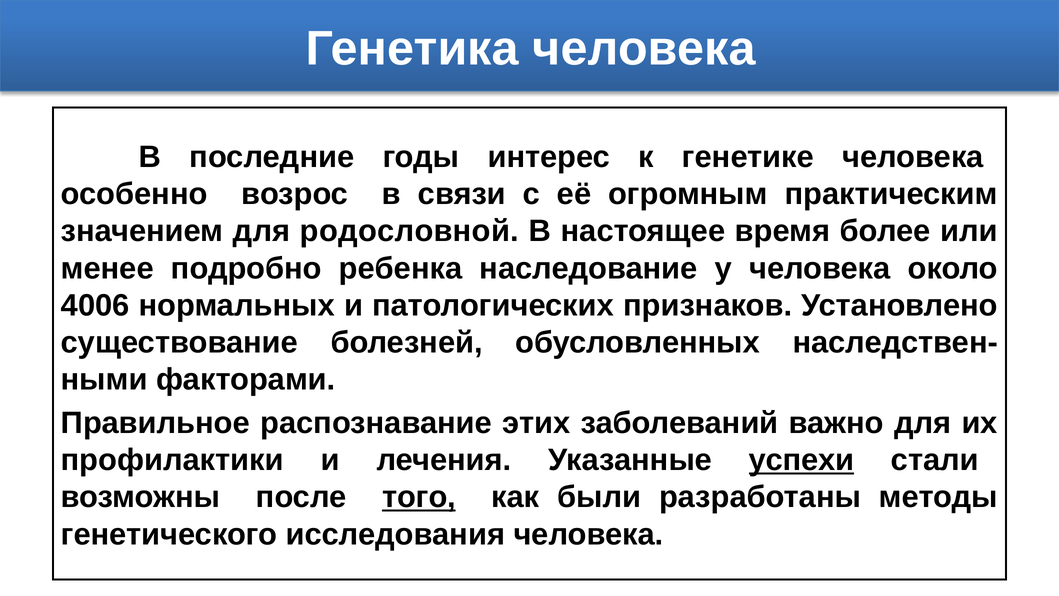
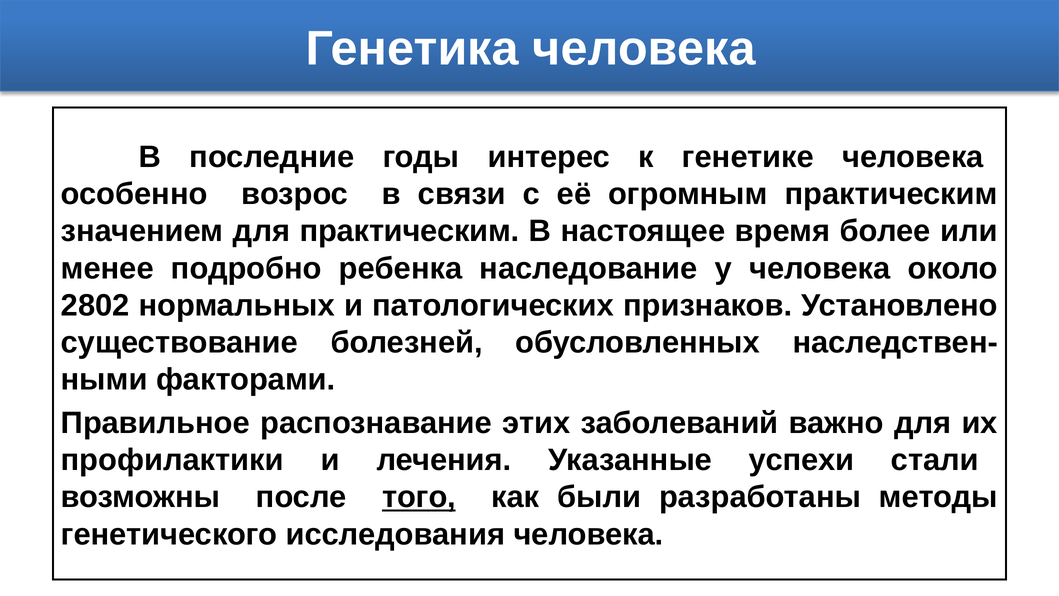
для родословной: родословной -> практическим
4006: 4006 -> 2802
успехи underline: present -> none
